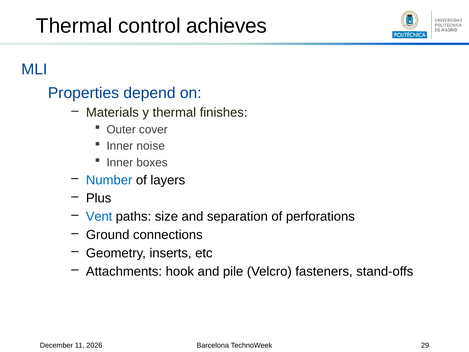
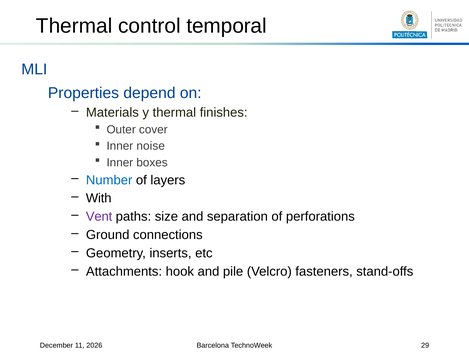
achieves: achieves -> temporal
Plus: Plus -> With
Vent colour: blue -> purple
